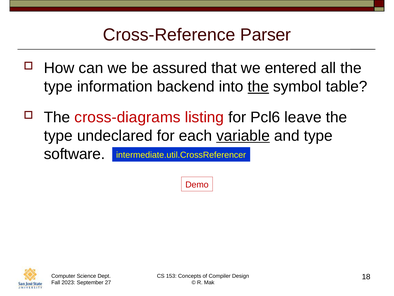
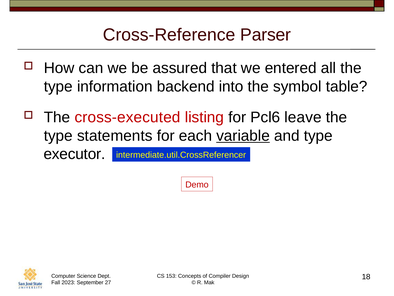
the at (258, 86) underline: present -> none
cross-diagrams: cross-diagrams -> cross-executed
undeclared: undeclared -> statements
software: software -> executor
